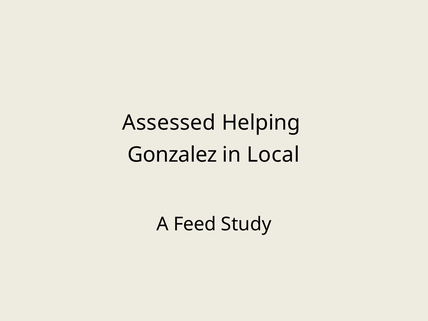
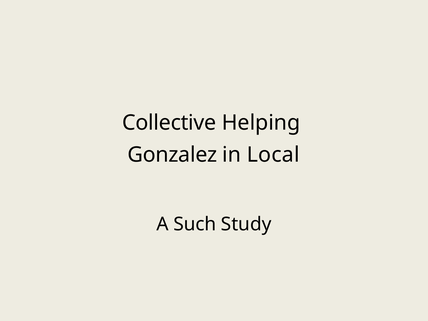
Assessed: Assessed -> Collective
Feed: Feed -> Such
